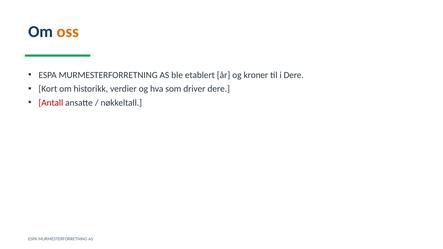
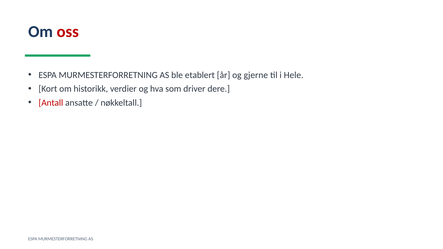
oss colour: orange -> red
kroner: kroner -> gjerne
i Dere: Dere -> Hele
